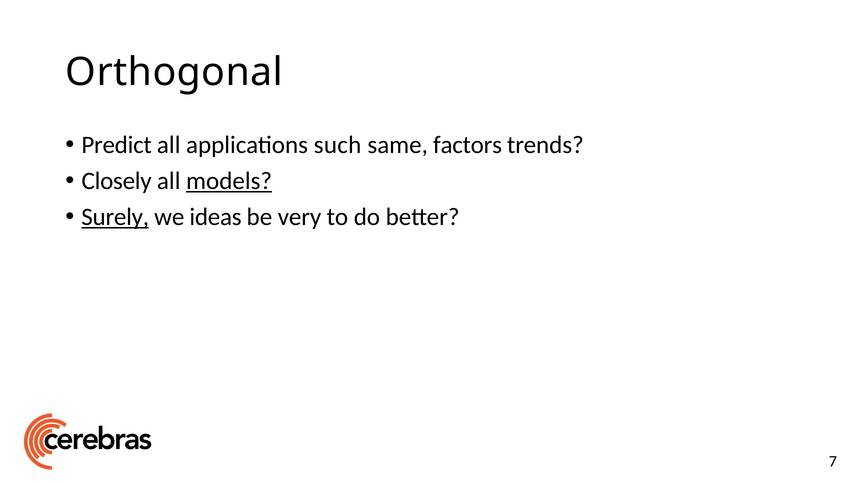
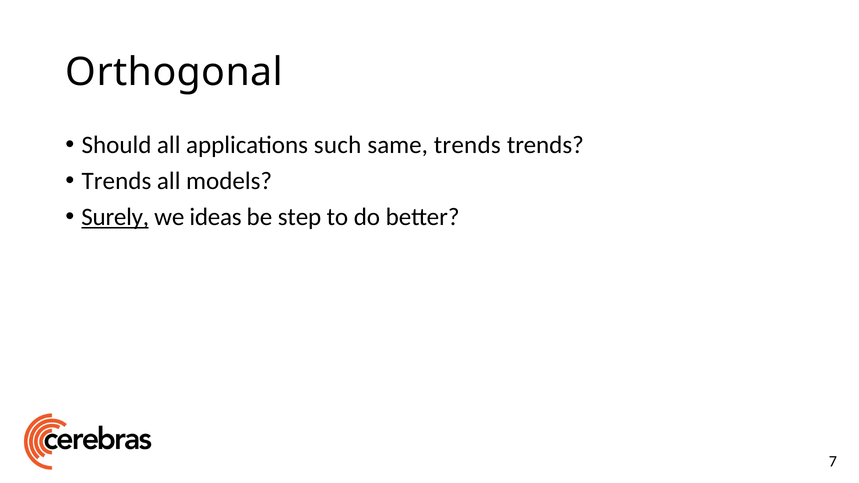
Predict: Predict -> Should
same factors: factors -> trends
Closely at (117, 181): Closely -> Trends
models underline: present -> none
very: very -> step
